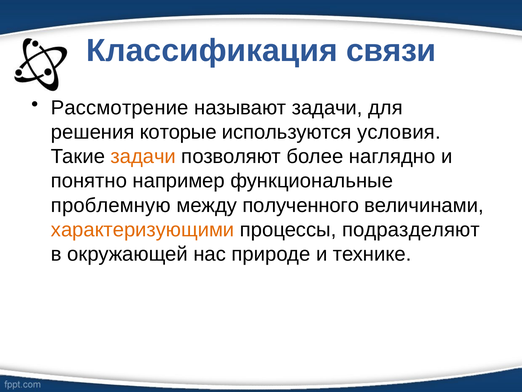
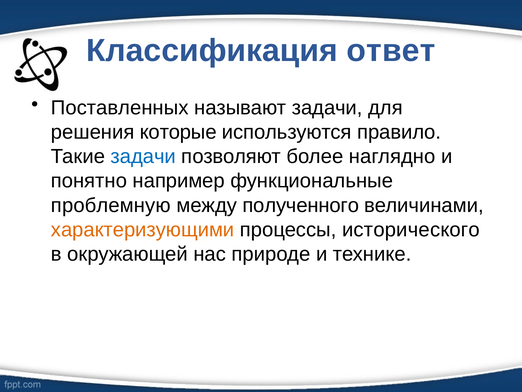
связи: связи -> ответ
Рассмотрение: Рассмотрение -> Поставленных
условия: условия -> правило
задачи at (143, 156) colour: orange -> blue
подразделяют: подразделяют -> исторического
